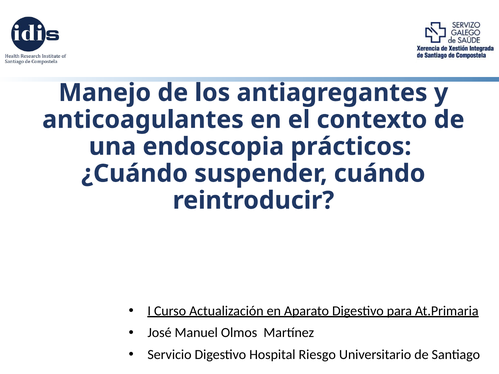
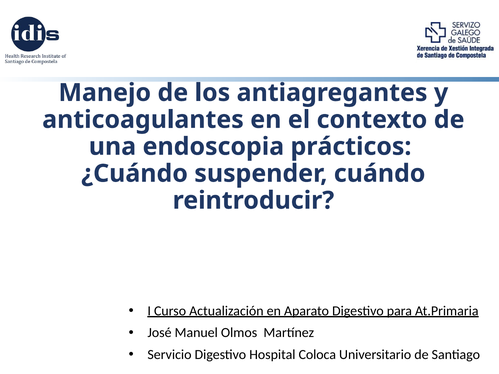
Riesgo: Riesgo -> Coloca
